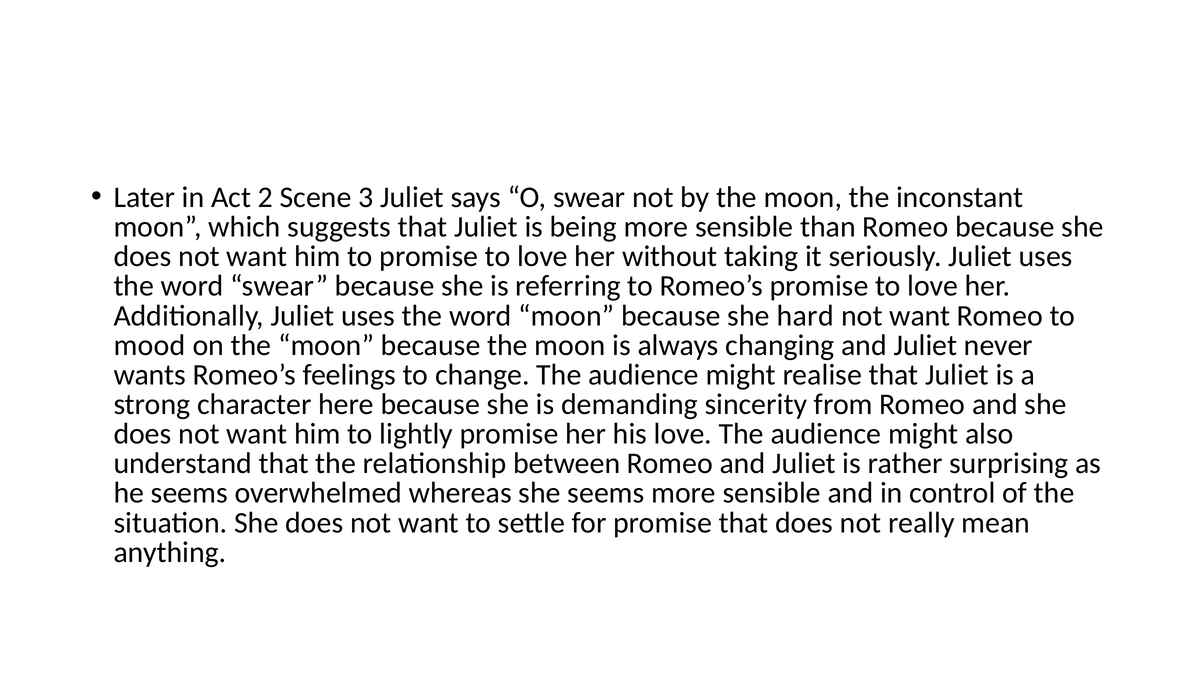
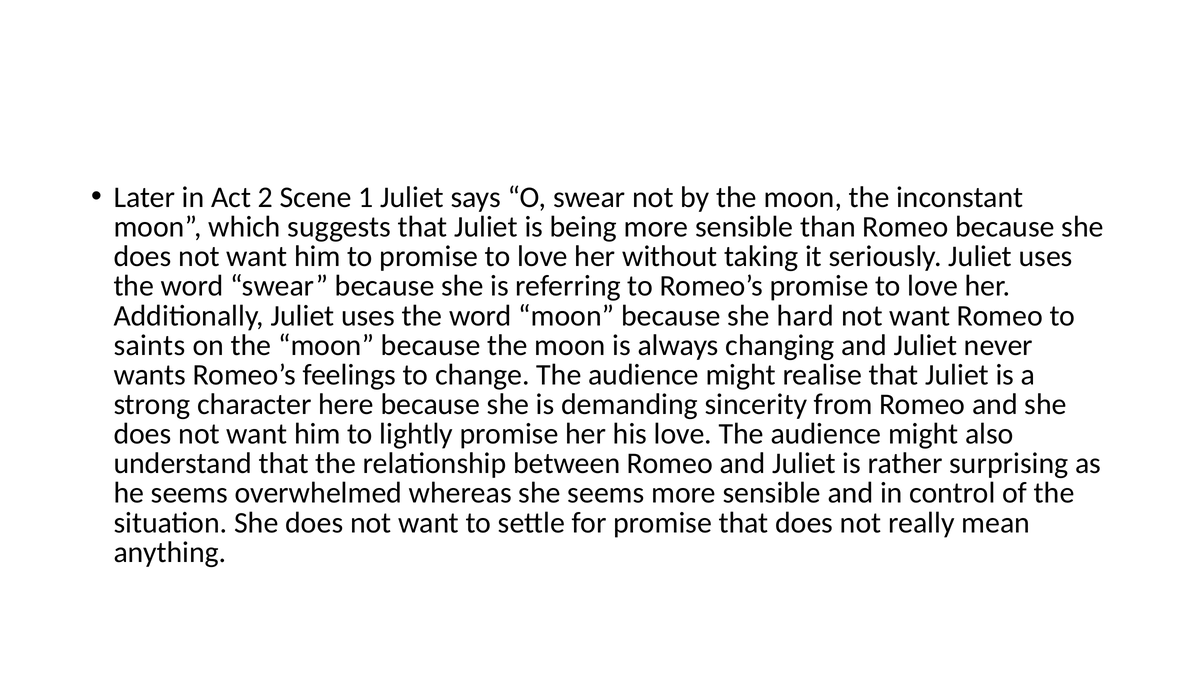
3: 3 -> 1
mood: mood -> saints
